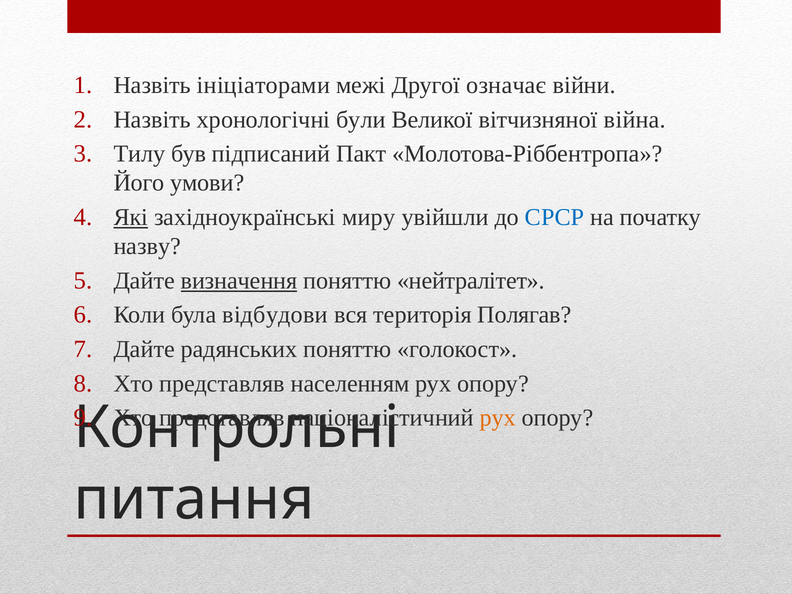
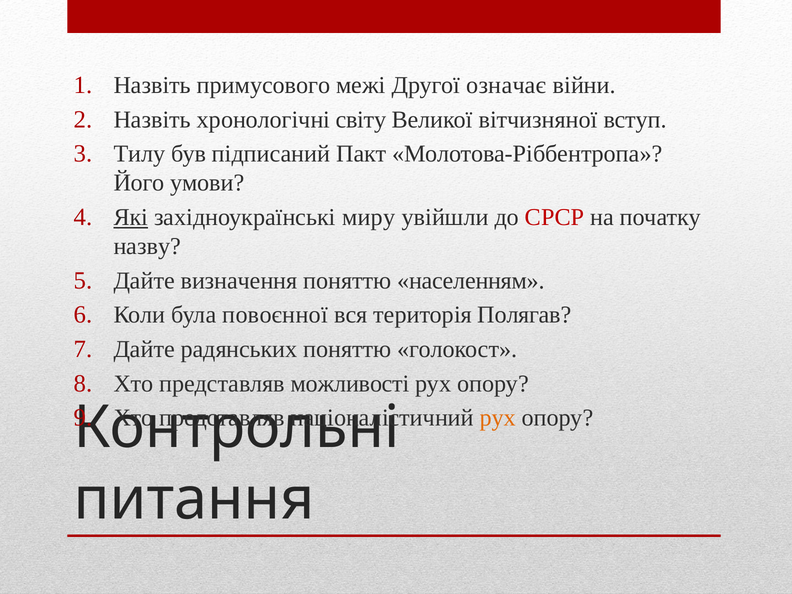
ініціаторами: ініціаторами -> примусового
були: були -> світу
війна: війна -> вступ
СРСР colour: blue -> red
визначення underline: present -> none
нейтралітет: нейтралітет -> населенням
відбудови: відбудови -> повоєнної
населенням: населенням -> можливості
